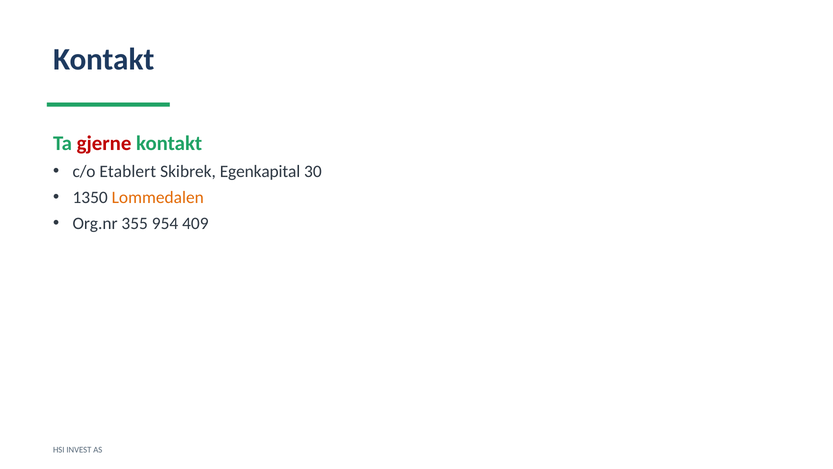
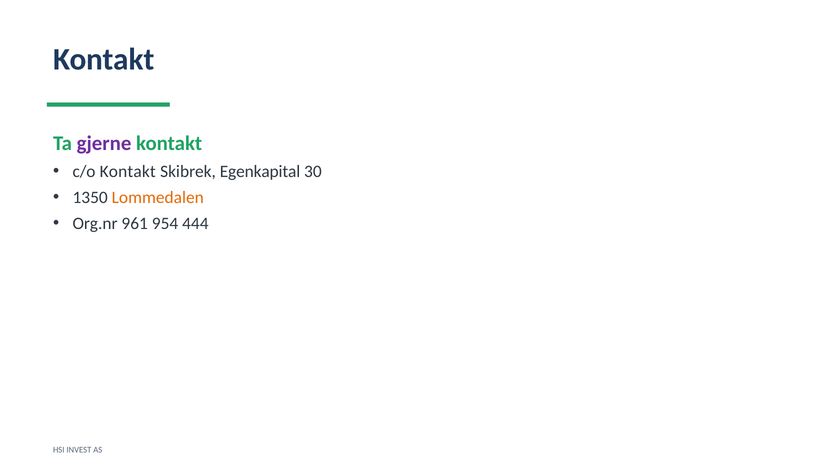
gjerne colour: red -> purple
c/o Etablert: Etablert -> Kontakt
355: 355 -> 961
409: 409 -> 444
